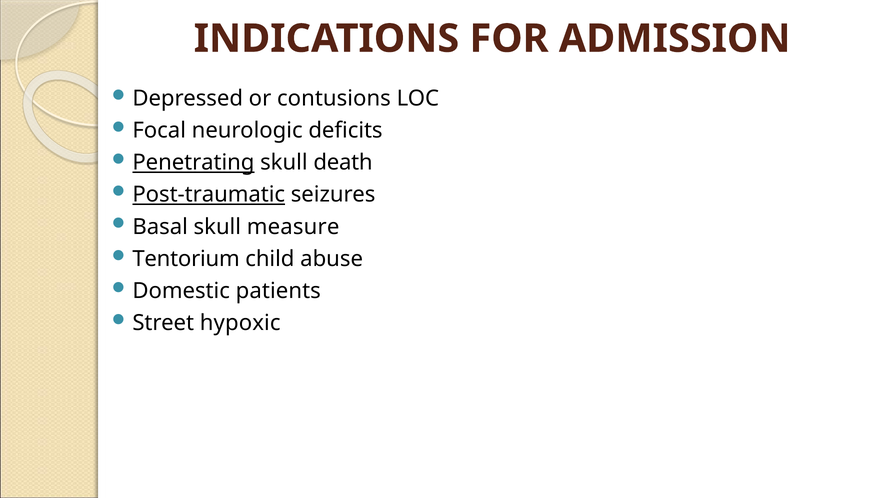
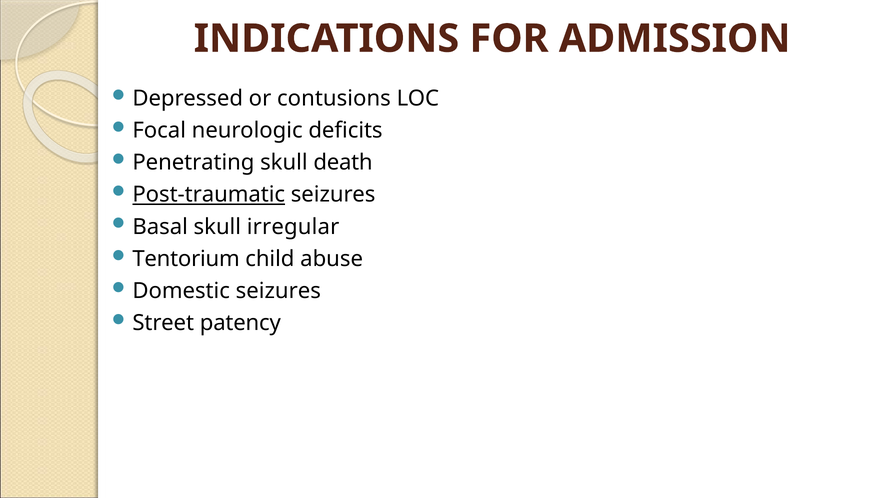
Penetrating underline: present -> none
measure: measure -> irregular
Domestic patients: patients -> seizures
hypoxic: hypoxic -> patency
